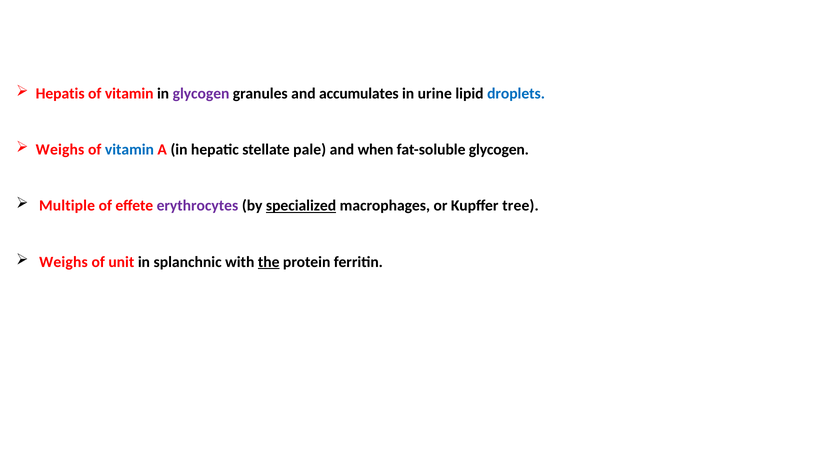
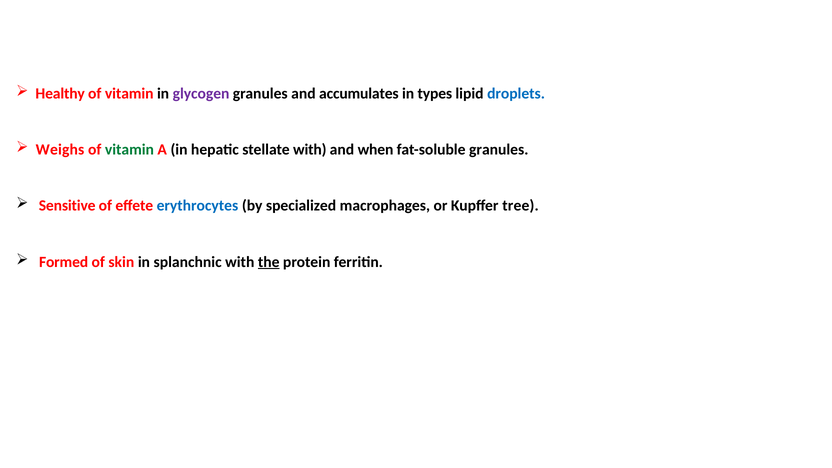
Hepatis: Hepatis -> Healthy
urine: urine -> types
vitamin at (129, 150) colour: blue -> green
stellate pale: pale -> with
fat-soluble glycogen: glycogen -> granules
Multiple: Multiple -> Sensitive
erythrocytes colour: purple -> blue
specialized underline: present -> none
Weighs at (63, 262): Weighs -> Formed
unit: unit -> skin
